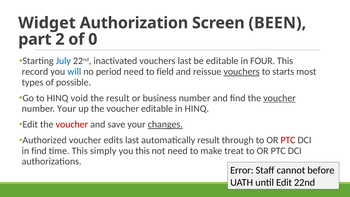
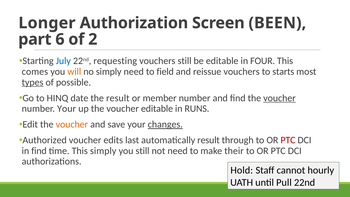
Widget: Widget -> Longer
2: 2 -> 6
0: 0 -> 2
inactivated: inactivated -> requesting
vouchers last: last -> still
record: record -> comes
will colour: blue -> orange
no period: period -> simply
vouchers at (242, 72) underline: present -> none
types underline: none -> present
void: void -> date
business: business -> member
in HINQ: HINQ -> RUNS
voucher at (72, 124) colour: red -> orange
you this: this -> still
treat: treat -> their
Error: Error -> Hold
before: before -> hourly
until Edit: Edit -> Pull
